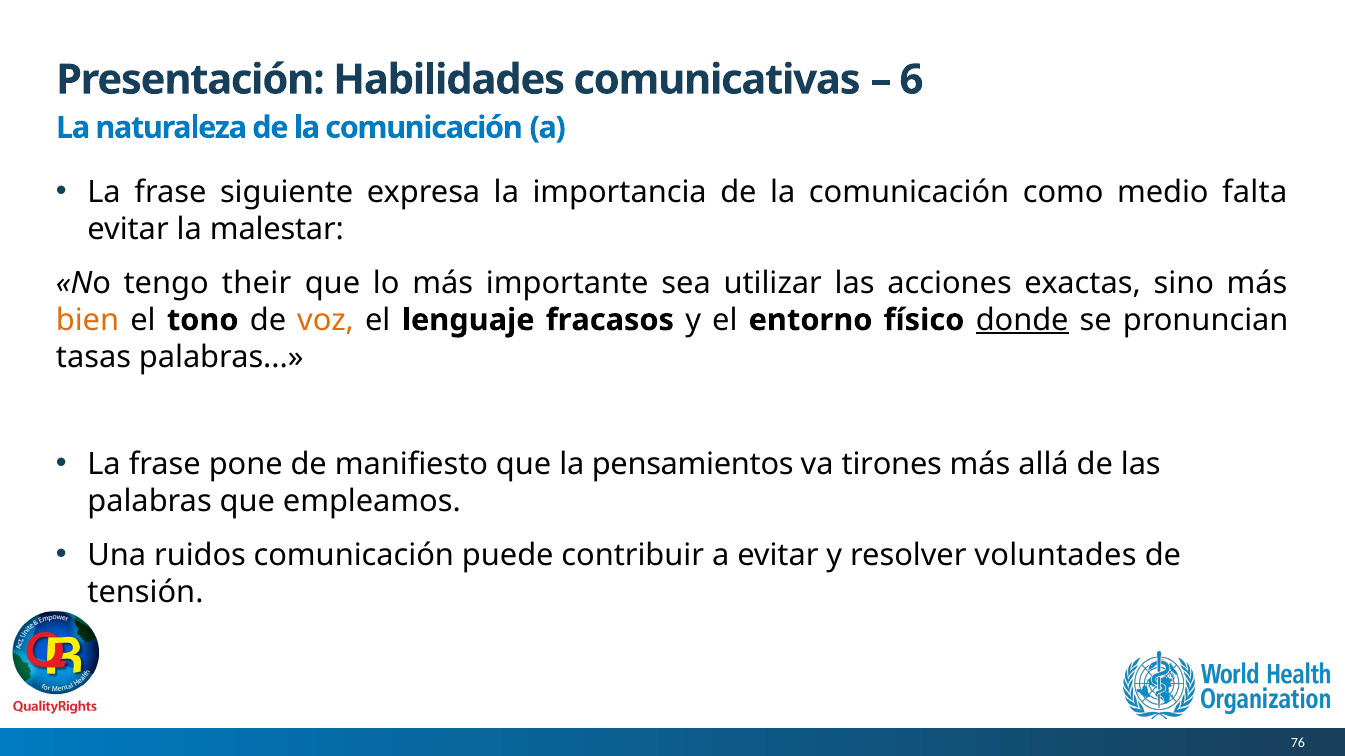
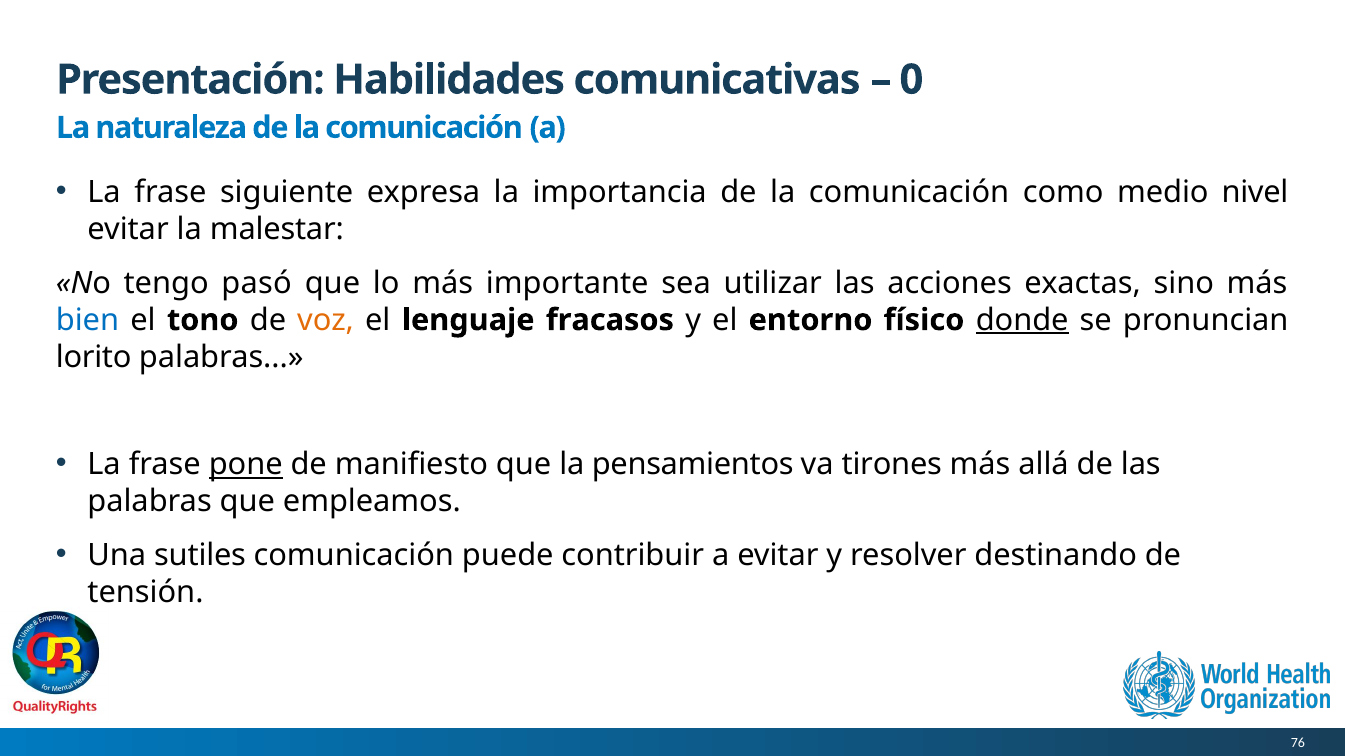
6: 6 -> 0
falta: falta -> nivel
their: their -> pasó
bien colour: orange -> blue
tasas: tasas -> lorito
pone underline: none -> present
ruidos: ruidos -> sutiles
voluntades: voluntades -> destinando
